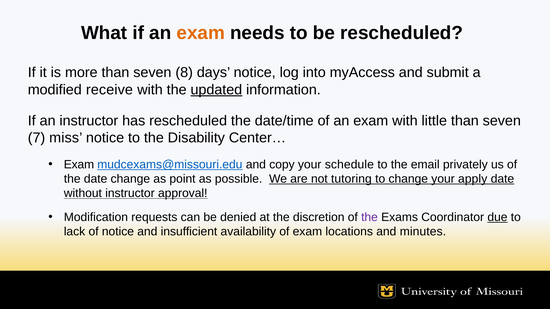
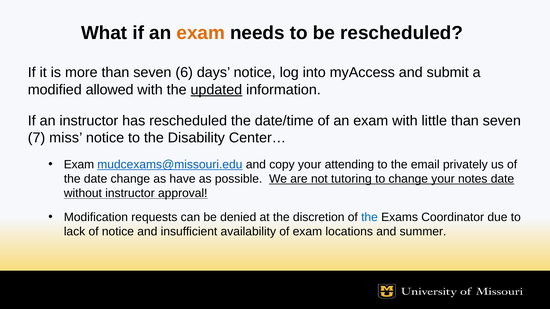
8: 8 -> 6
receive: receive -> allowed
schedule: schedule -> attending
point: point -> have
apply: apply -> notes
the at (370, 218) colour: purple -> blue
due underline: present -> none
minutes: minutes -> summer
